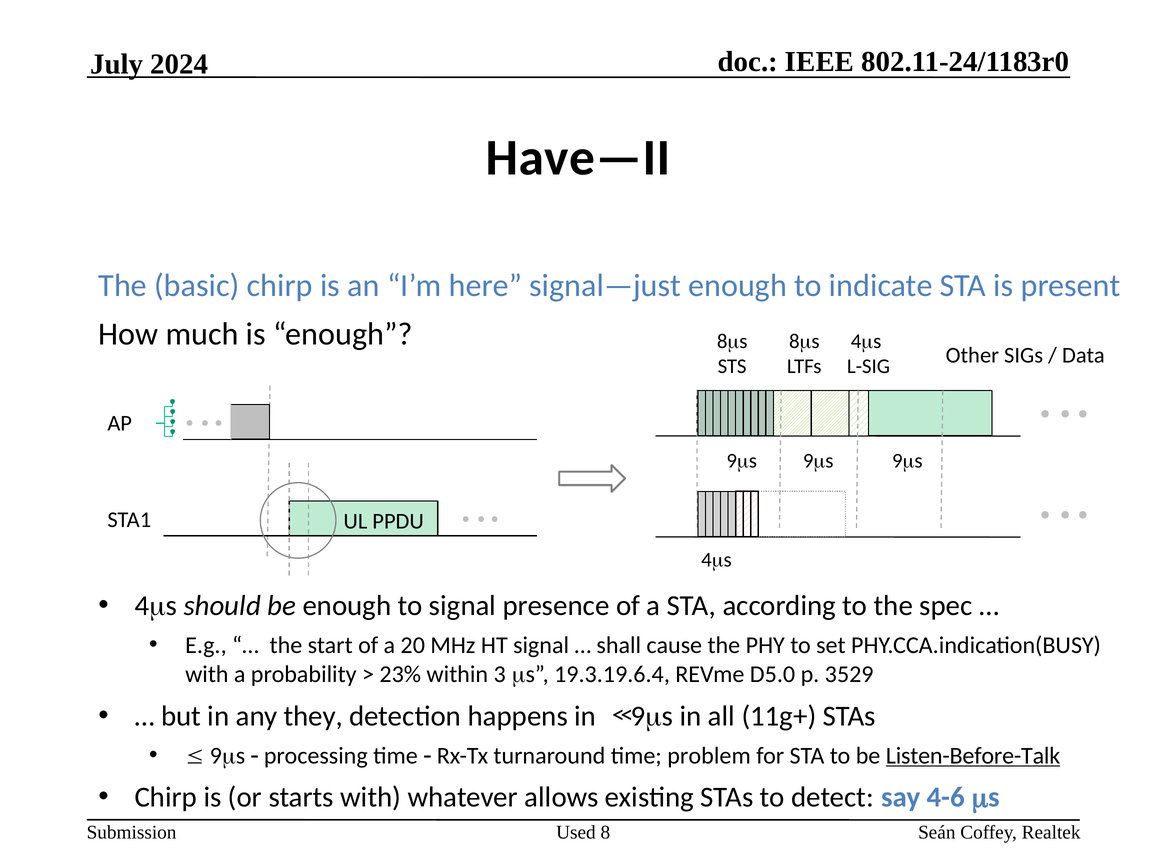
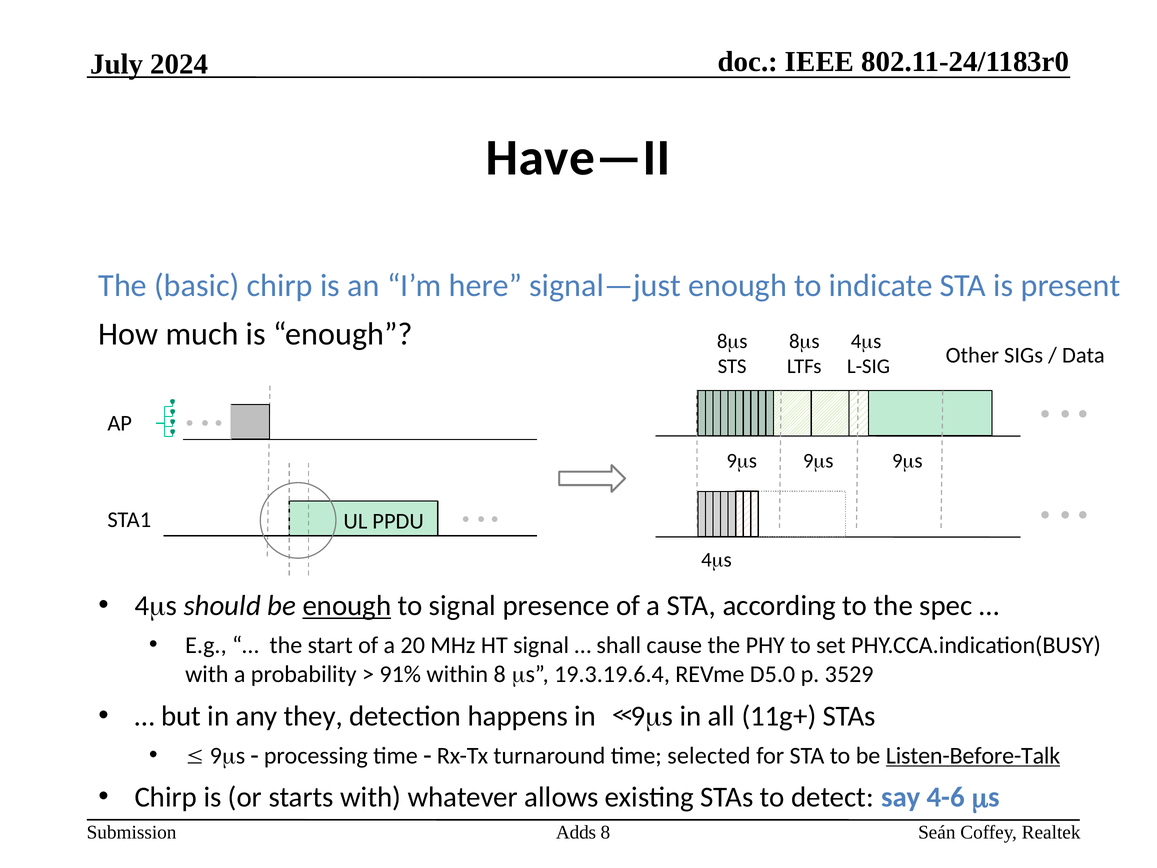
enough at (347, 606) underline: none -> present
23%: 23% -> 91%
within 3: 3 -> 8
problem: problem -> selected
Used: Used -> Adds
